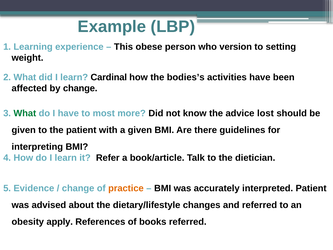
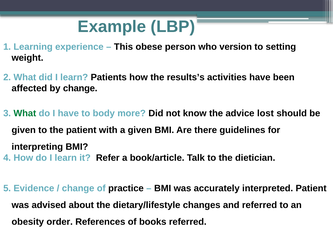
Cardinal: Cardinal -> Patients
bodies’s: bodies’s -> results’s
most: most -> body
practice colour: orange -> black
apply: apply -> order
